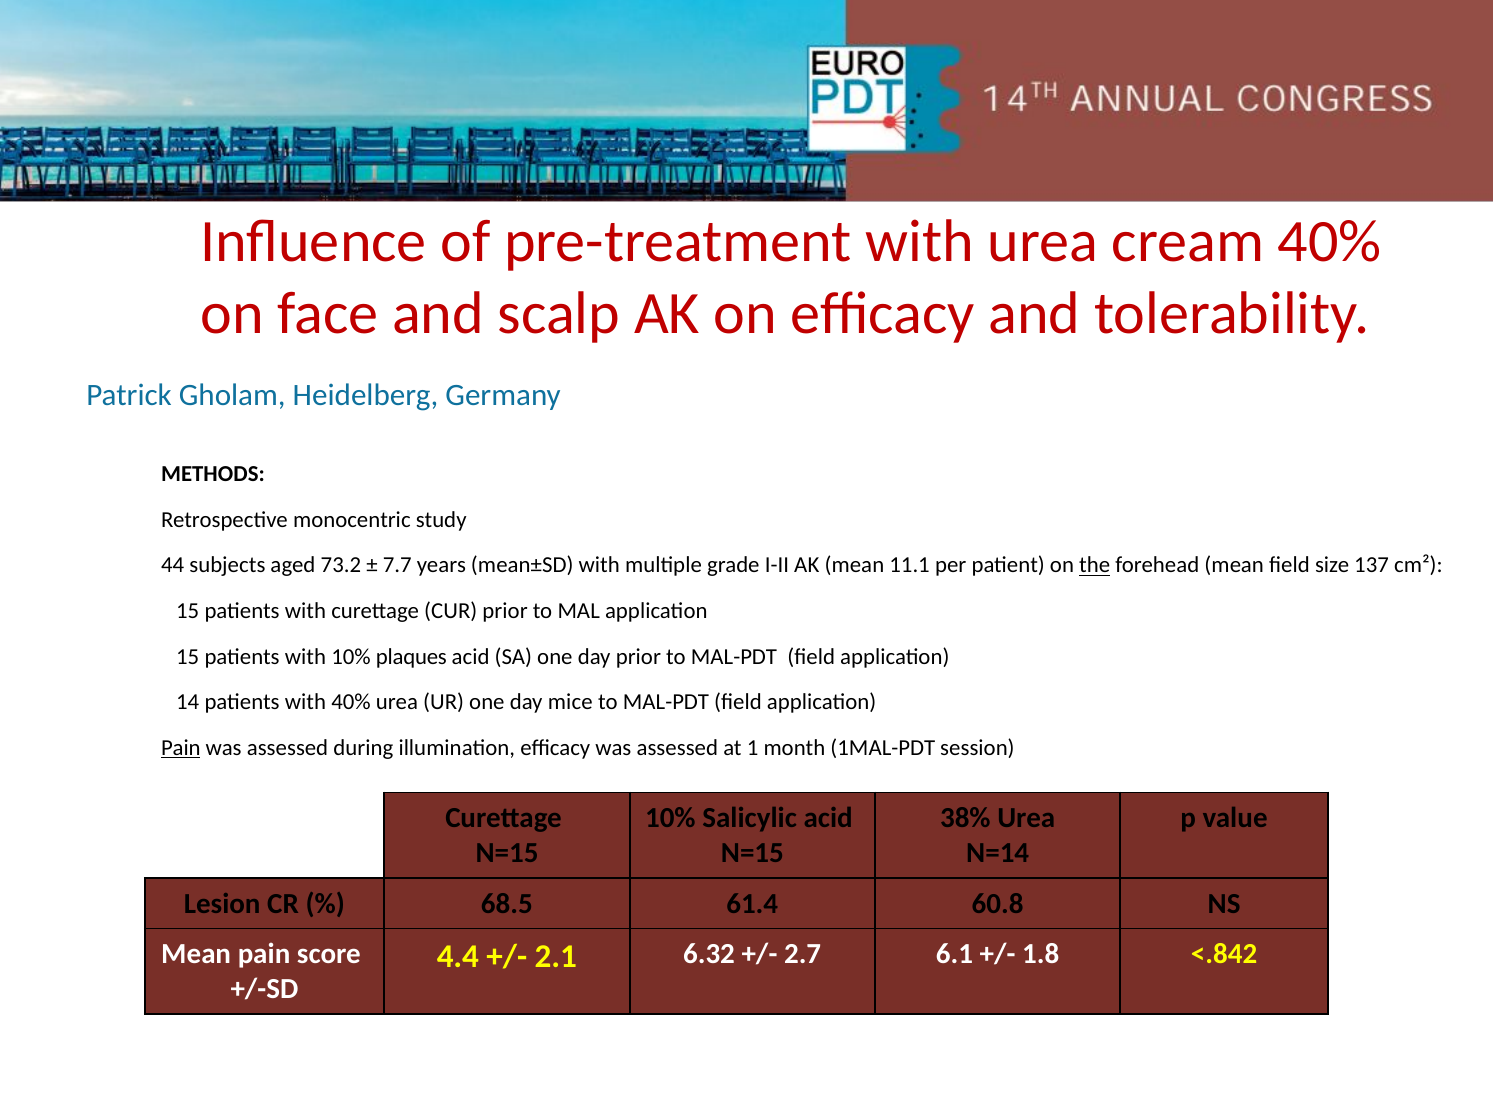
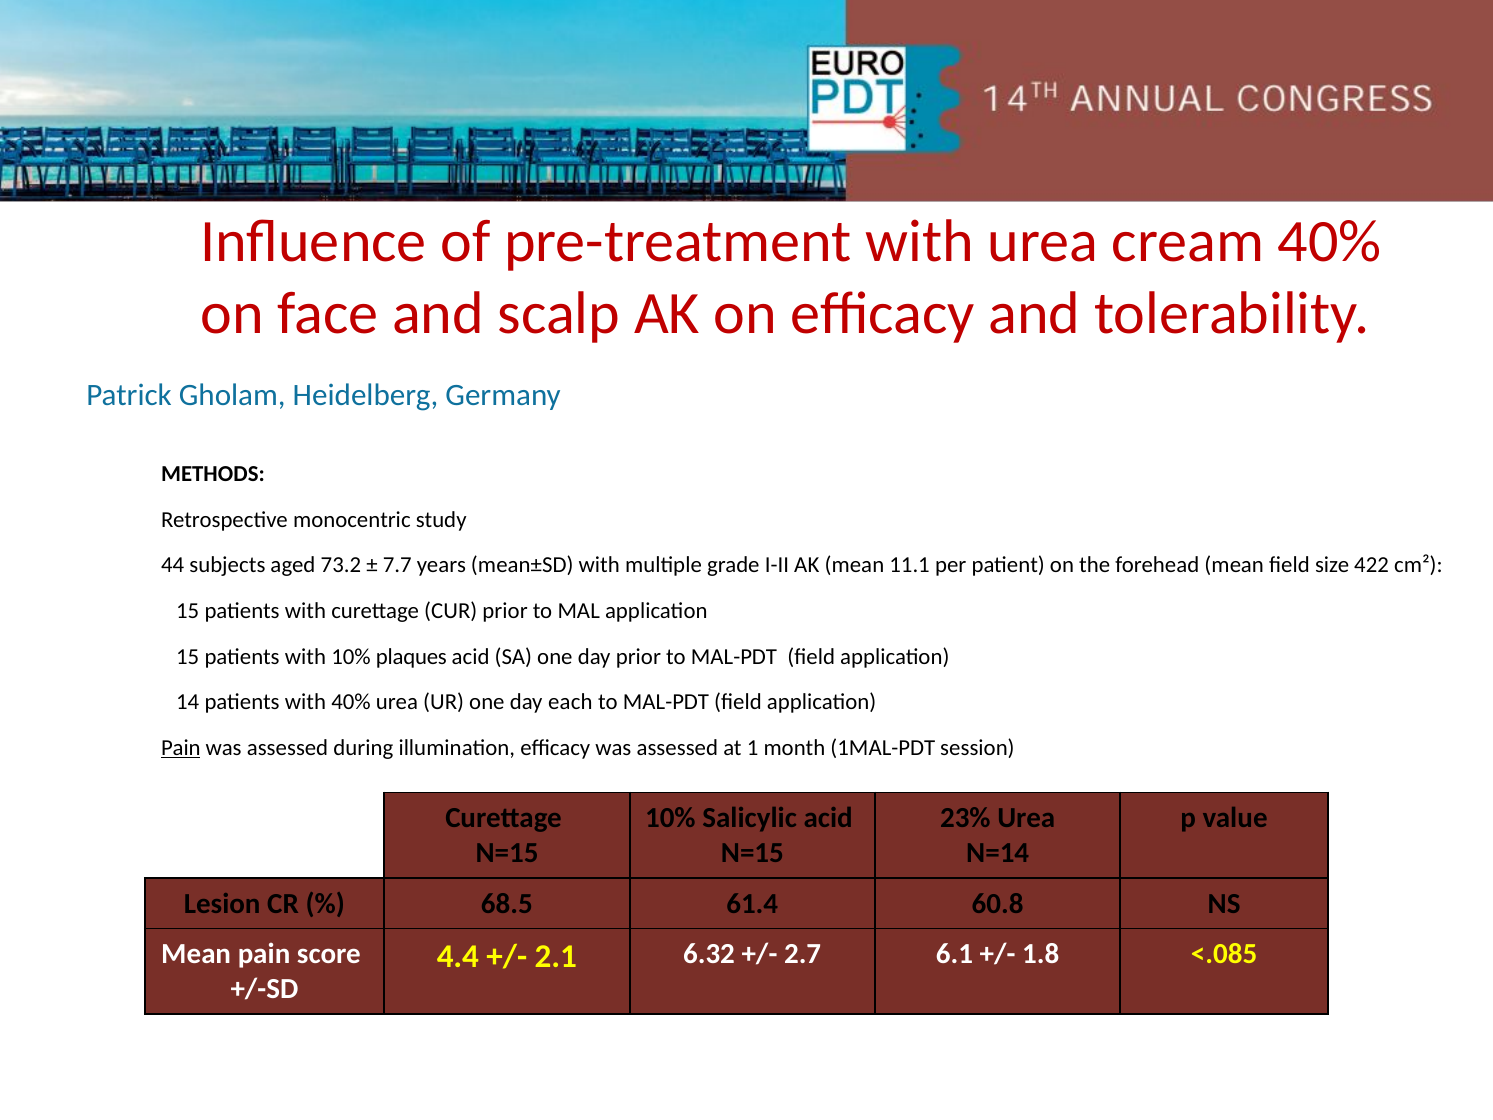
the underline: present -> none
137: 137 -> 422
mice: mice -> each
38%: 38% -> 23%
<.842: <.842 -> <.085
